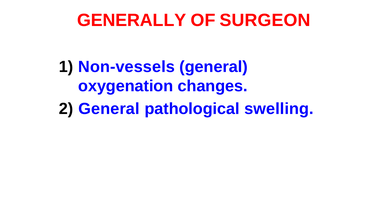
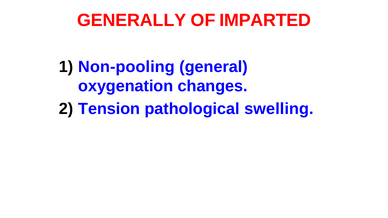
SURGEON: SURGEON -> IMPARTED
Non-vessels: Non-vessels -> Non-pooling
General at (109, 109): General -> Tension
